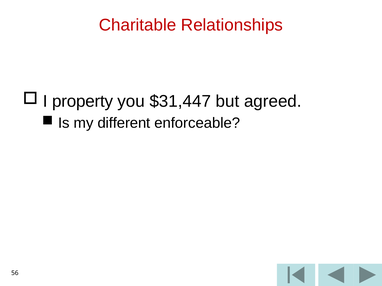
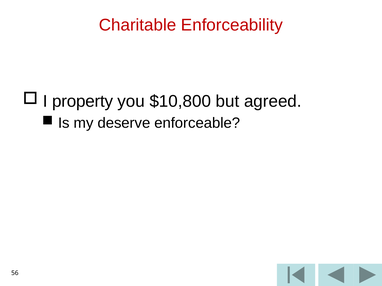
Relationships: Relationships -> Enforceability
$31,447: $31,447 -> $10,800
different: different -> deserve
